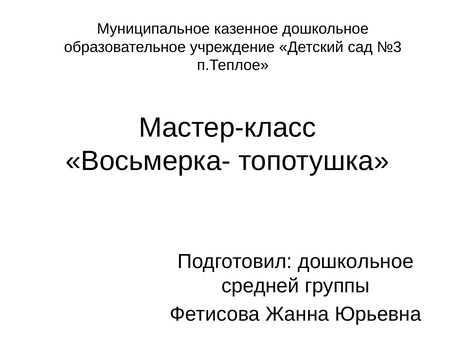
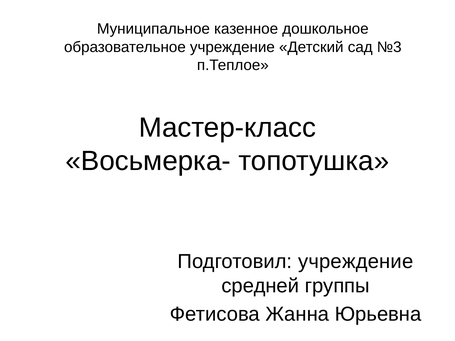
Подготовил дошкольное: дошкольное -> учреждение
